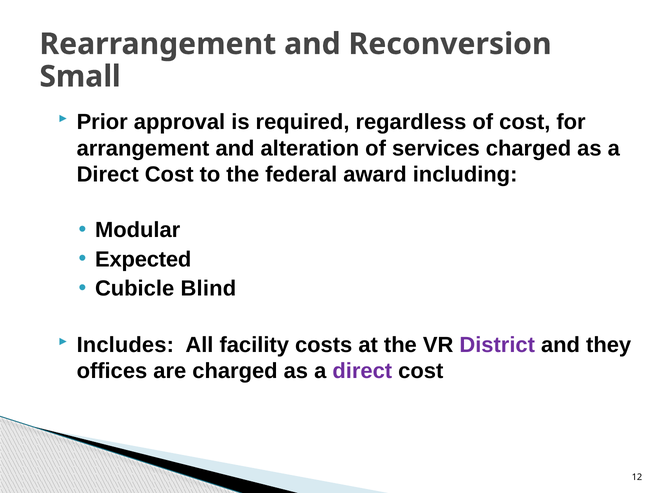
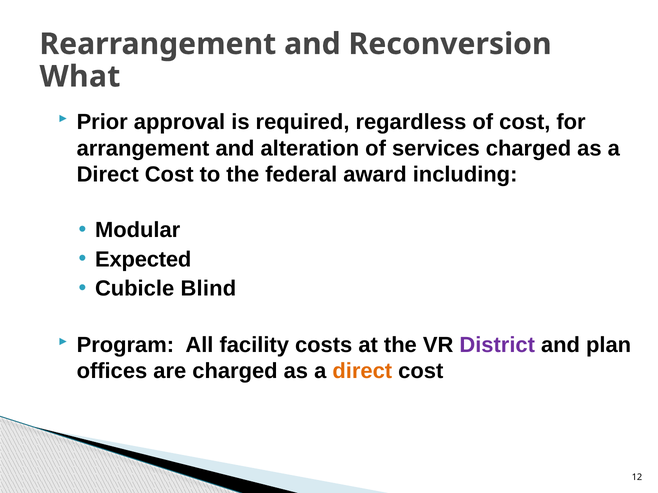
Small: Small -> What
Includes: Includes -> Program
they: they -> plan
direct at (362, 372) colour: purple -> orange
